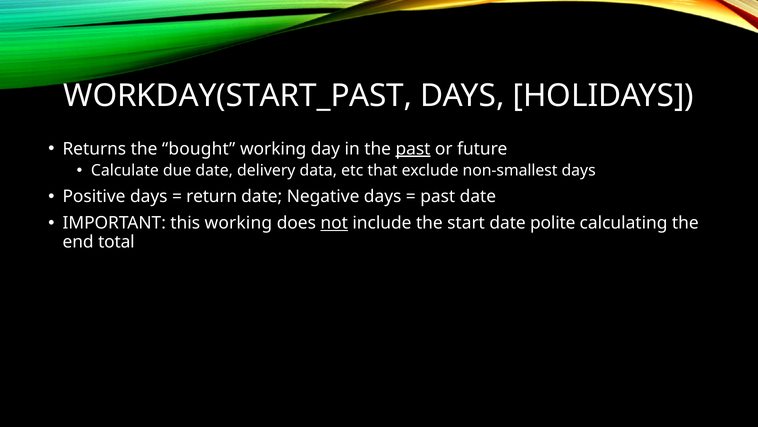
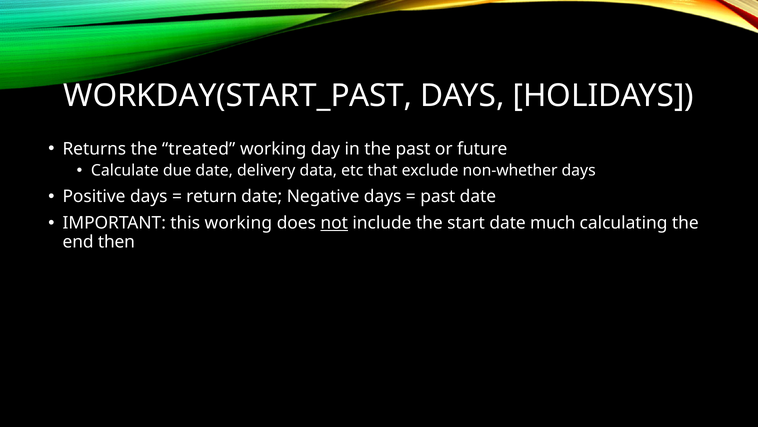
bought: bought -> treated
past at (413, 149) underline: present -> none
non-smallest: non-smallest -> non-whether
polite: polite -> much
total: total -> then
